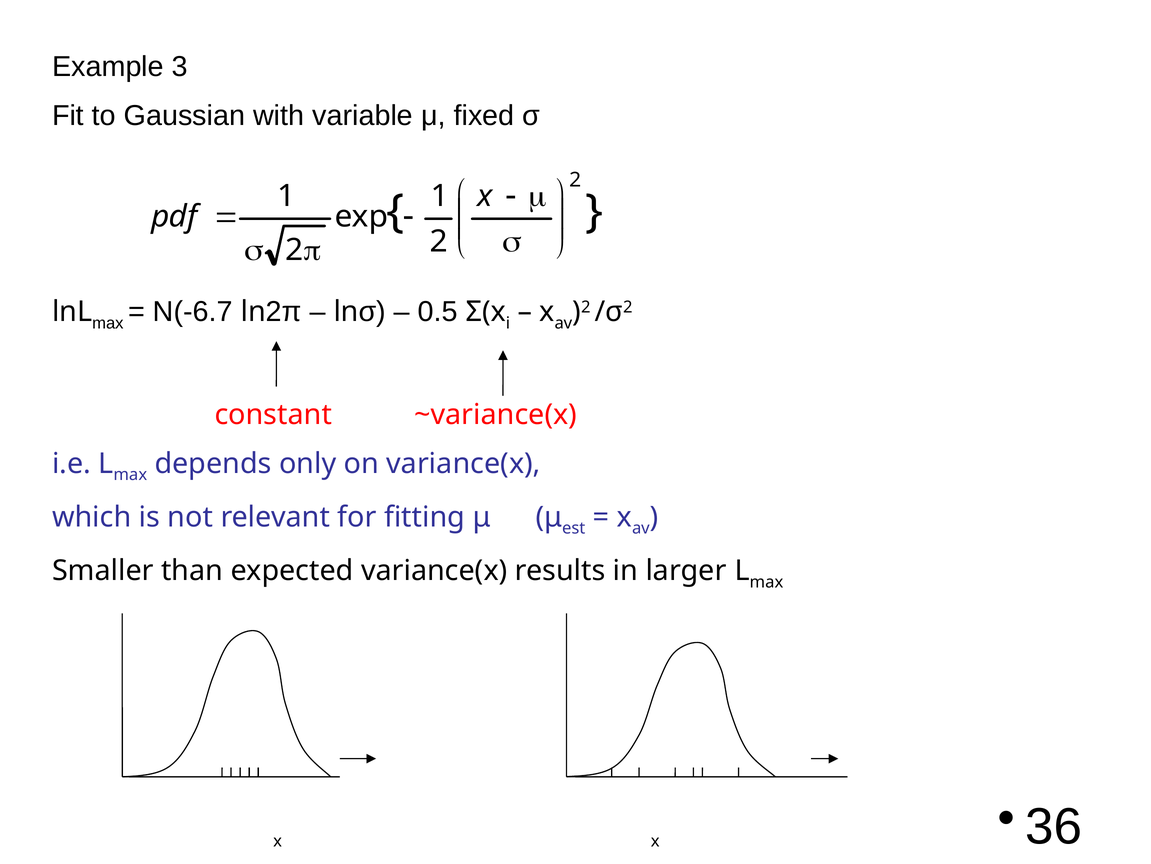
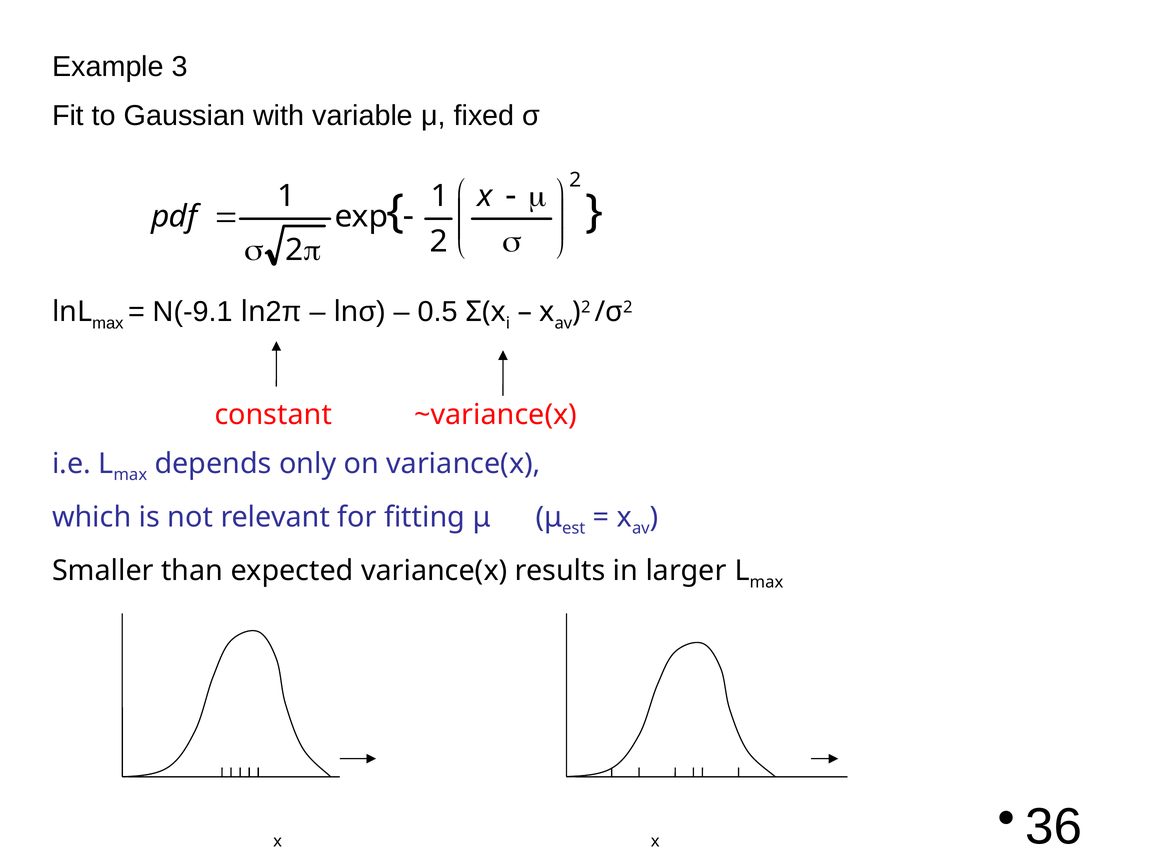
N(-6.7: N(-6.7 -> N(-9.1
